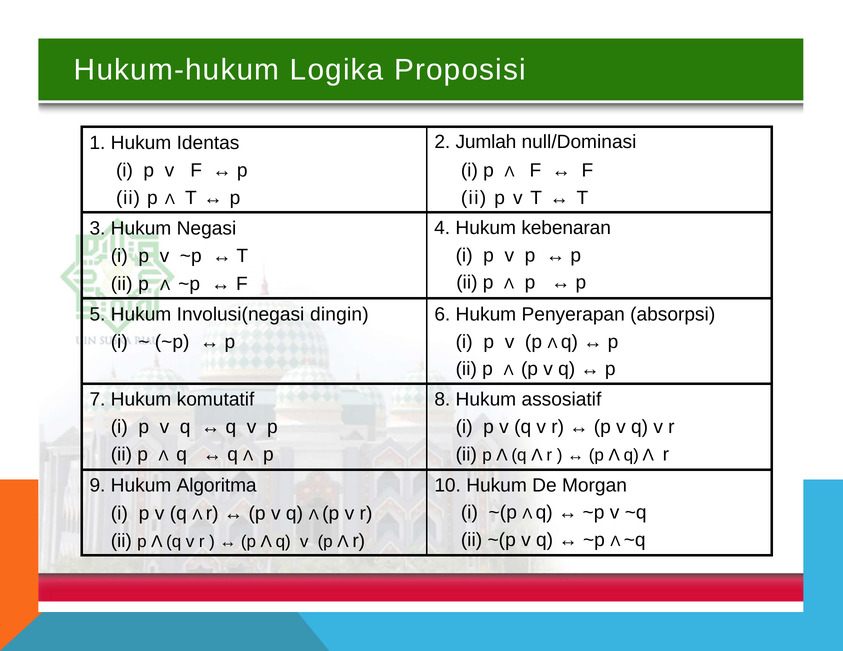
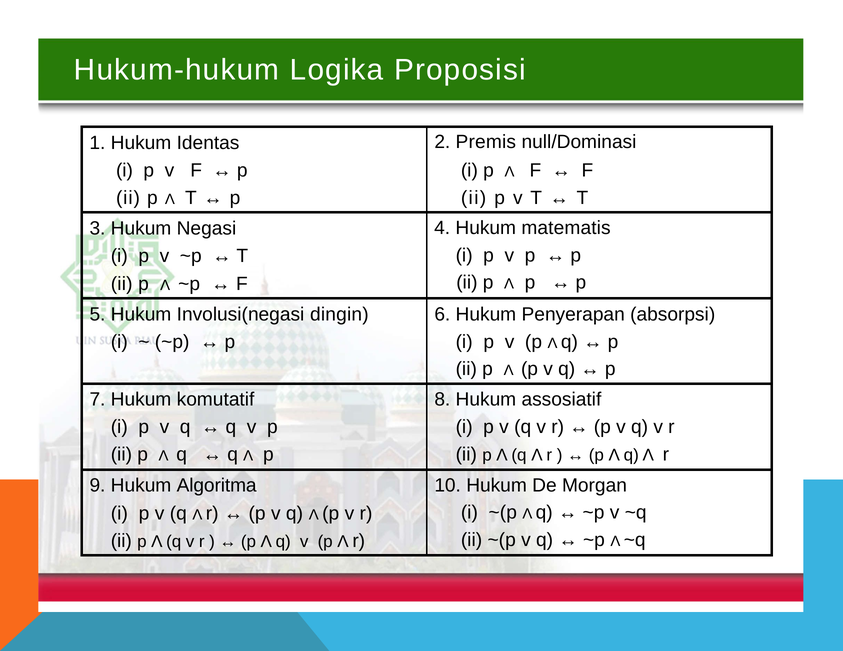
Jumlah: Jumlah -> Premis
kebenaran: kebenaran -> matematis
